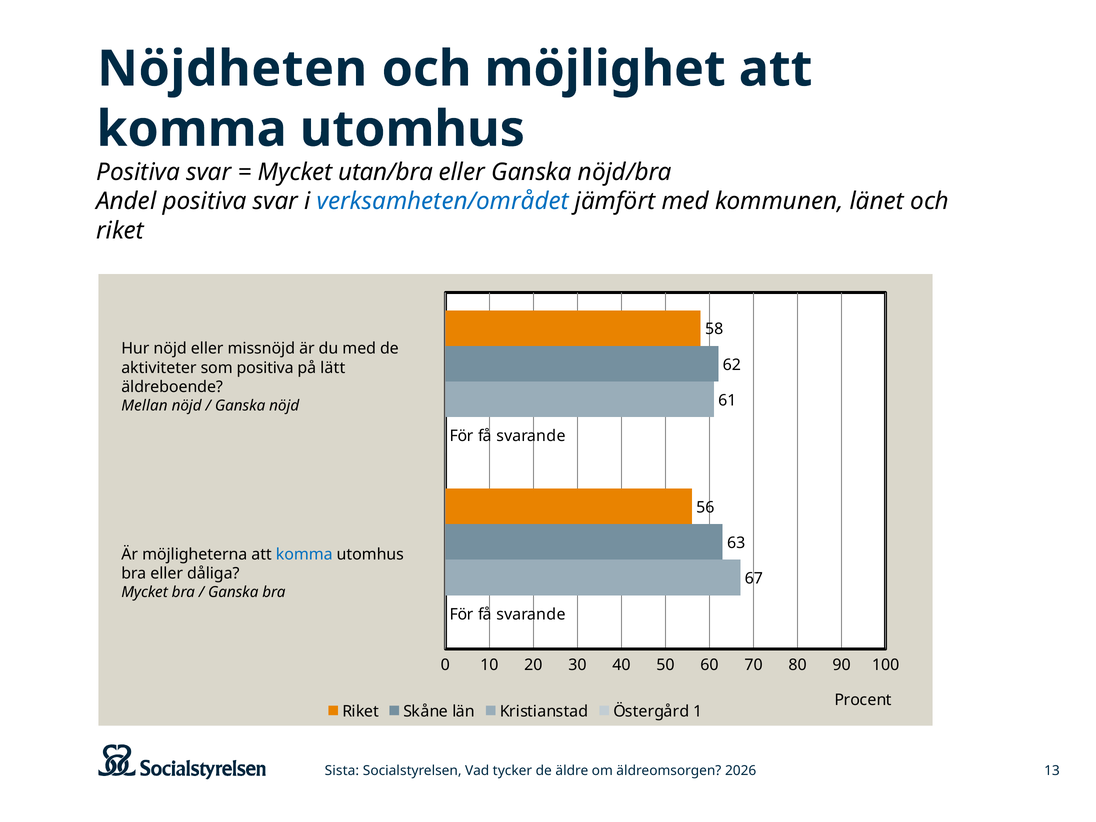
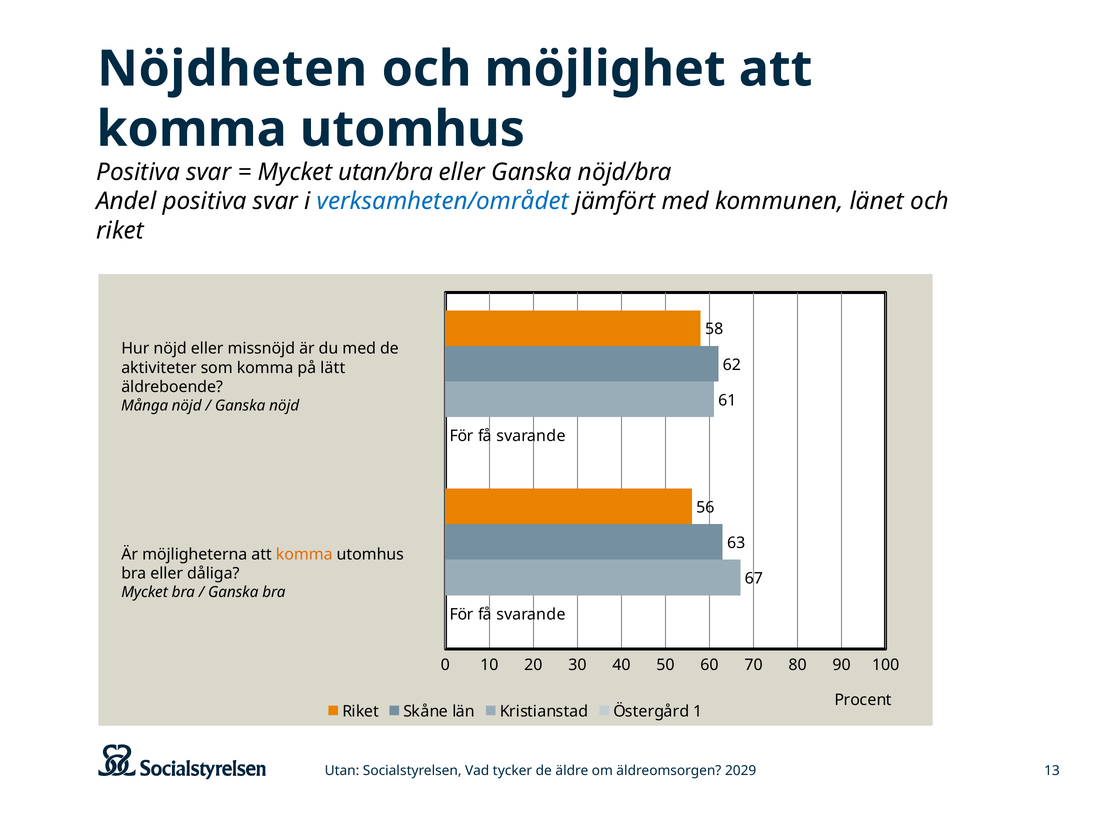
som positiva: positiva -> komma
Mellan: Mellan -> Många
komma at (304, 554) colour: blue -> orange
Sista: Sista -> Utan
2026: 2026 -> 2029
